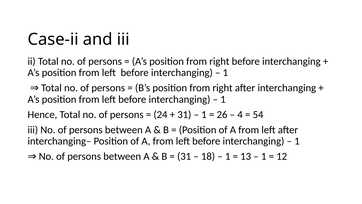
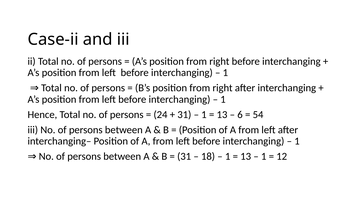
26 at (222, 114): 26 -> 13
4: 4 -> 6
